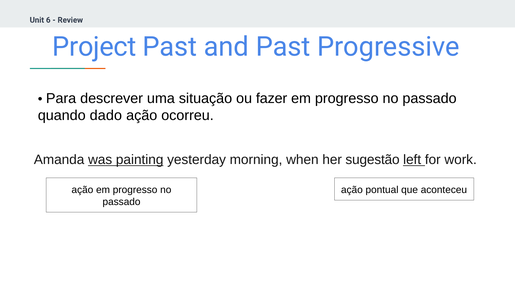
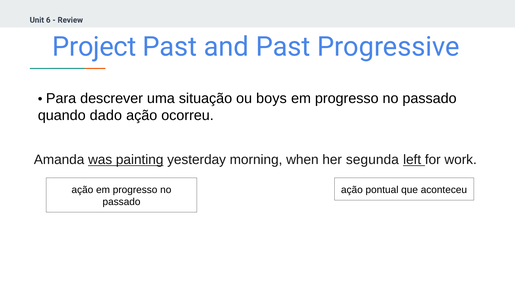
fazer: fazer -> boys
sugestão: sugestão -> segunda
